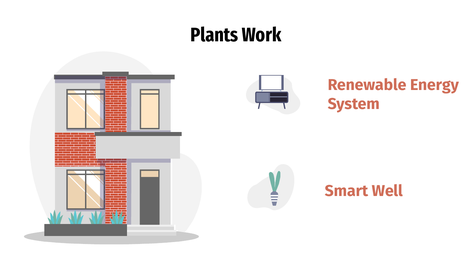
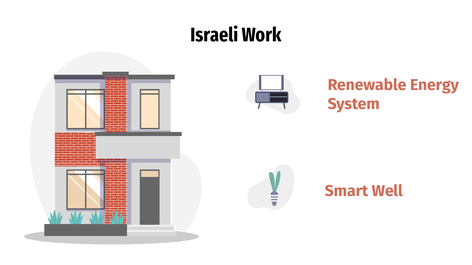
Plants: Plants -> Israeli
